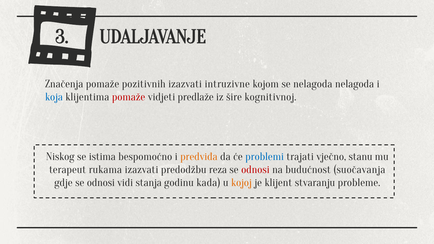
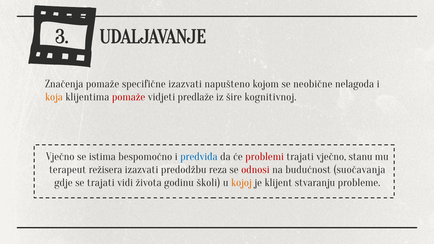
pozitivnih: pozitivnih -> specifične
intruzivne: intruzivne -> napušteno
se nelagoda: nelagoda -> neobične
koja colour: blue -> orange
Niskog at (60, 157): Niskog -> Vječno
predviđa colour: orange -> blue
problemi colour: blue -> red
rukama: rukama -> režisera
gdje se odnosi: odnosi -> trajati
stanja: stanja -> života
kada: kada -> školi
